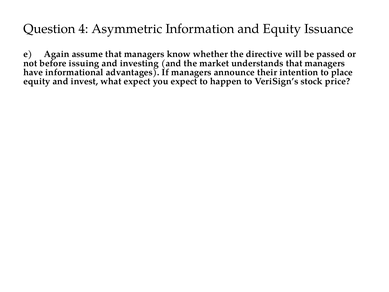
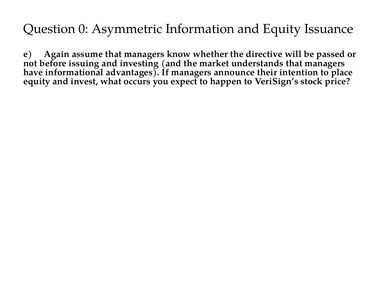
4: 4 -> 0
what expect: expect -> occurs
